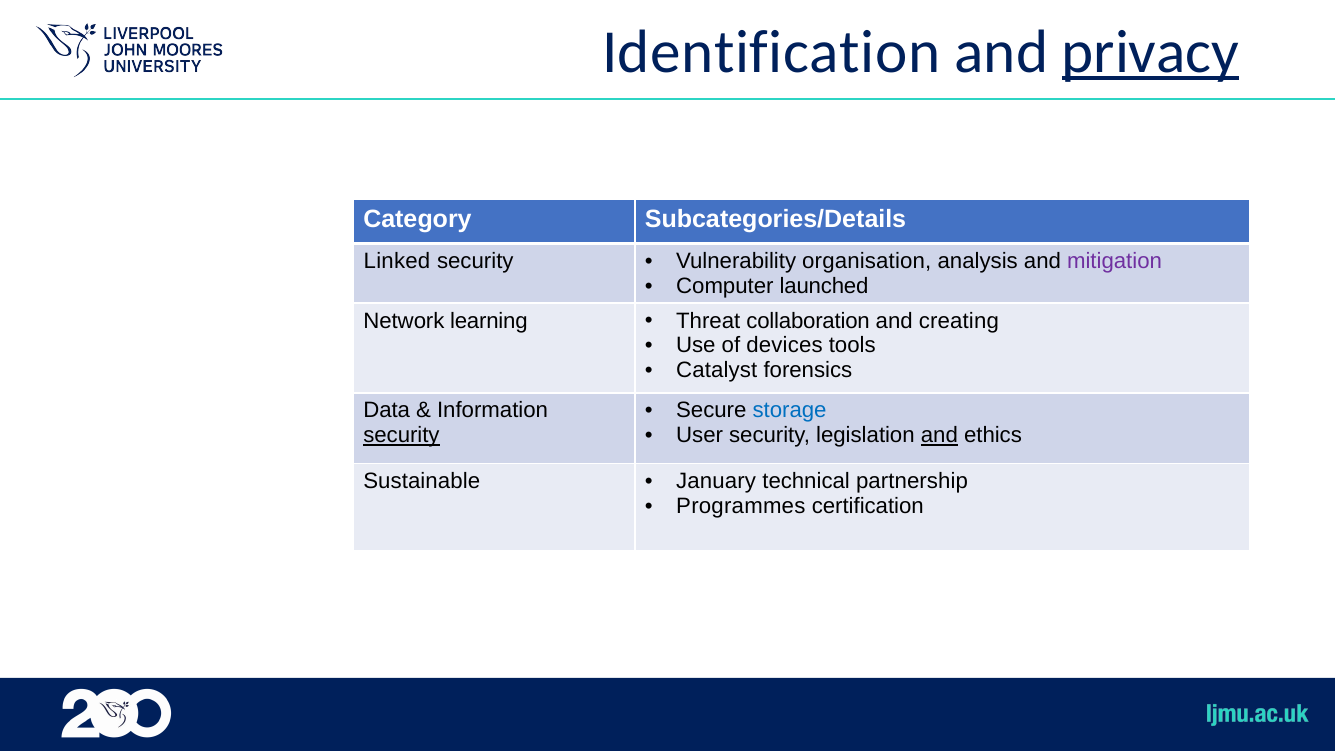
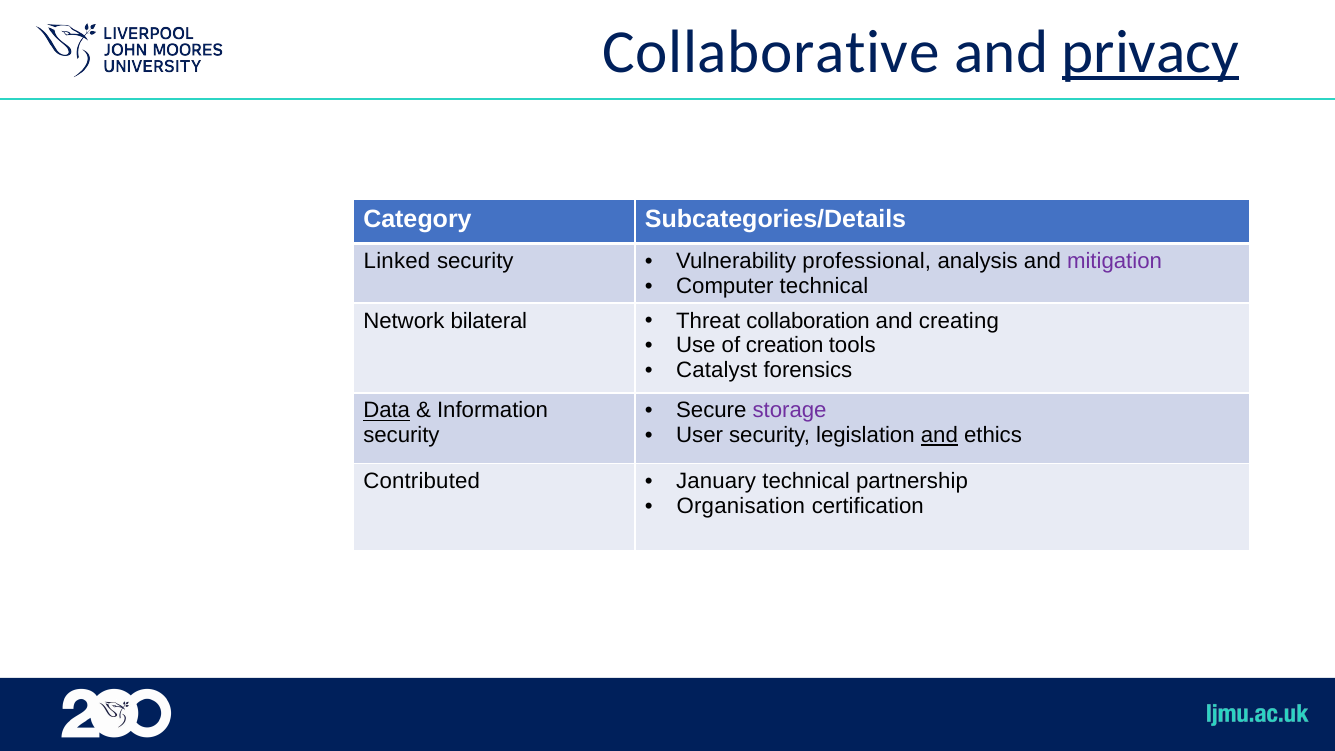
Identification: Identification -> Collaborative
organisation: organisation -> professional
Computer launched: launched -> technical
learning: learning -> bilateral
devices: devices -> creation
Data underline: none -> present
storage colour: blue -> purple
security at (401, 435) underline: present -> none
Sustainable: Sustainable -> Contributed
Programmes: Programmes -> Organisation
